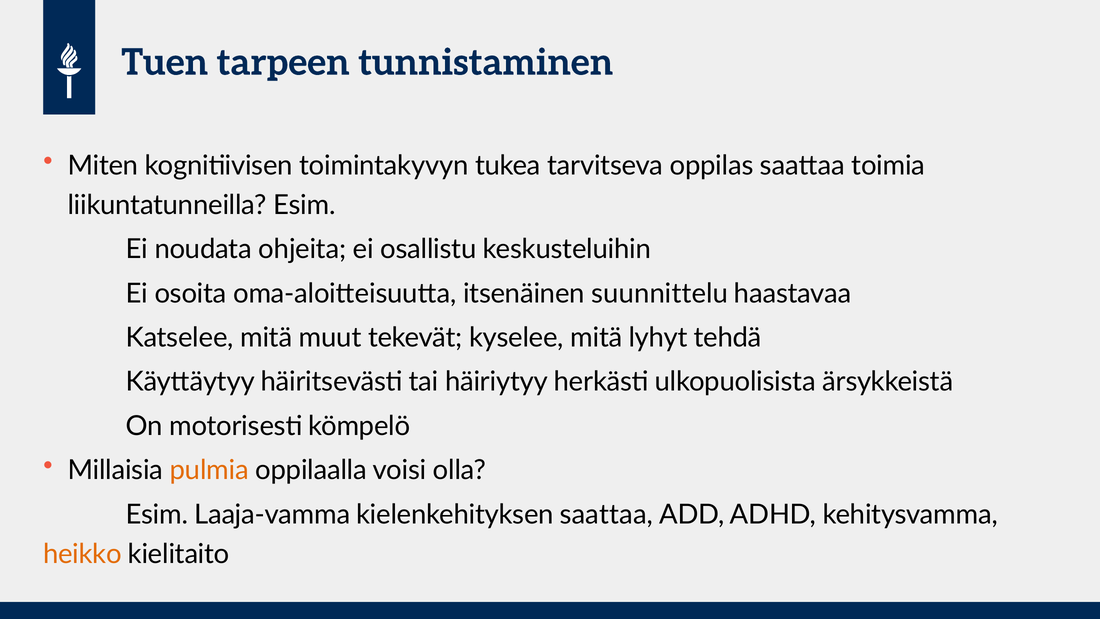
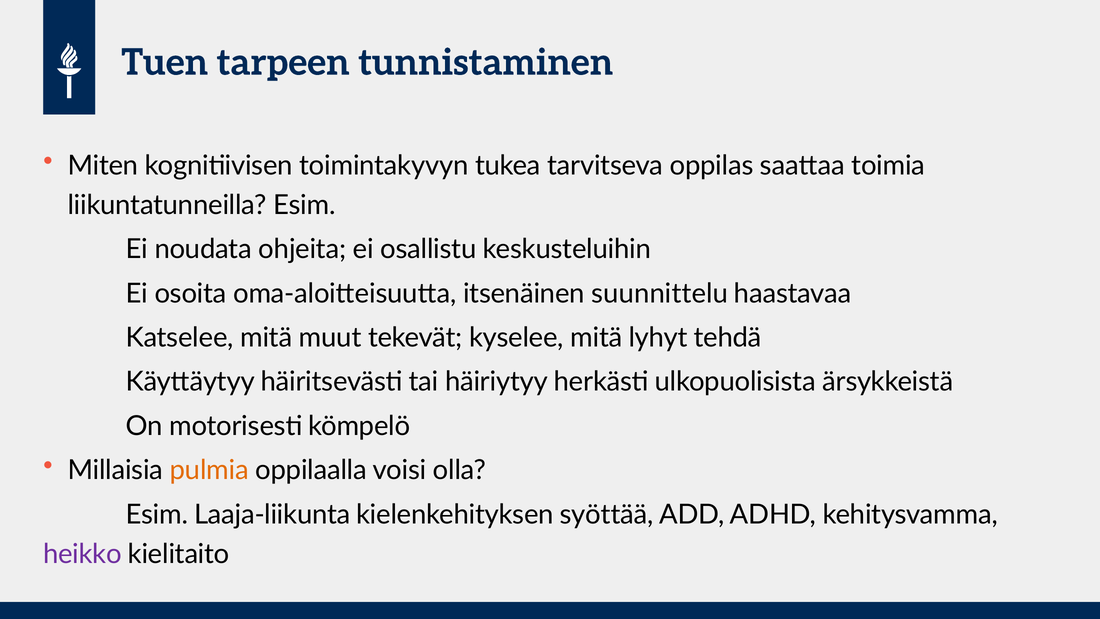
Laaja-vamma: Laaja-vamma -> Laaja-liikunta
kielenkehityksen saattaa: saattaa -> syöttää
heikko colour: orange -> purple
